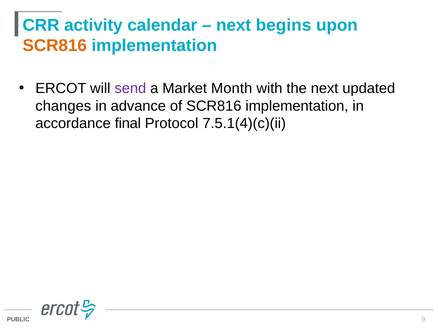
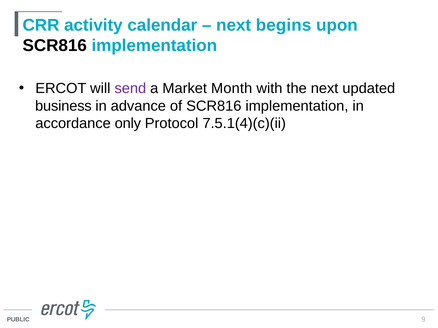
SCR816 at (55, 46) colour: orange -> black
changes: changes -> business
final: final -> only
